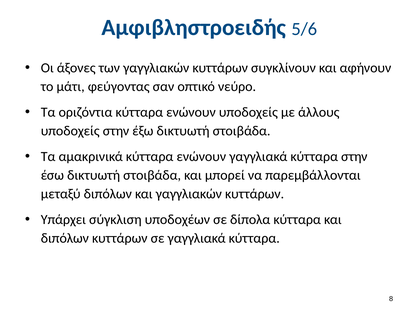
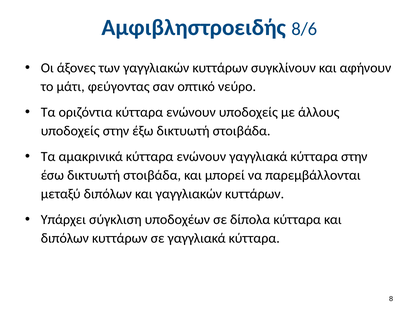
5/6: 5/6 -> 8/6
